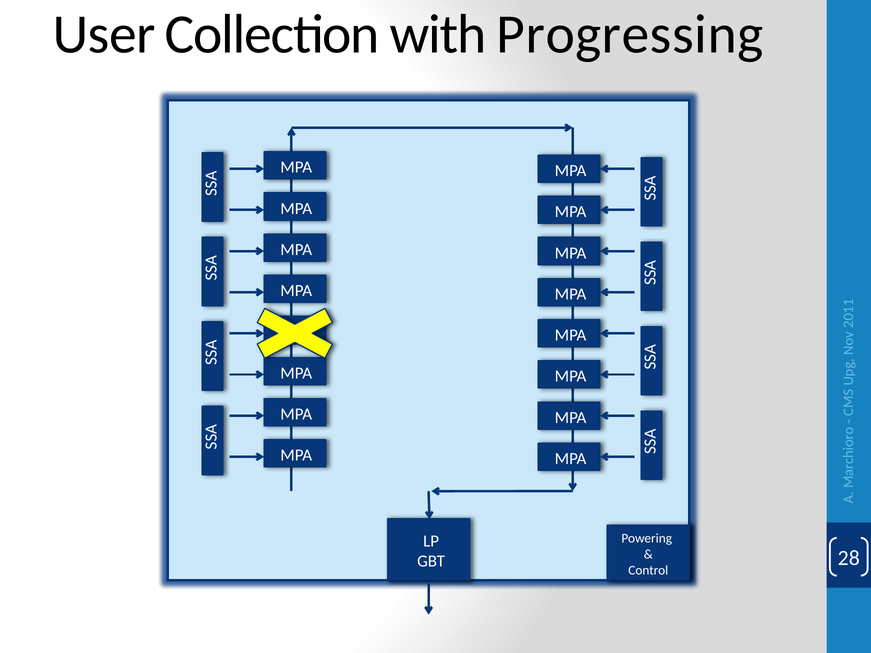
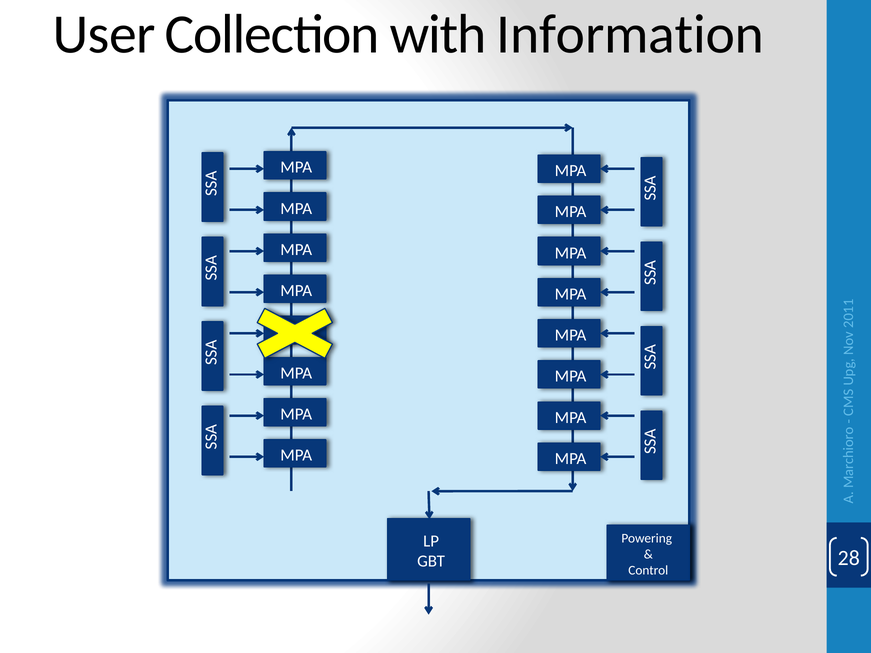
Progressing: Progressing -> Information
